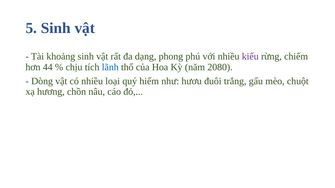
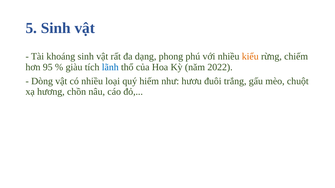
khoảng: khoảng -> khoáng
kiểu colour: purple -> orange
44: 44 -> 95
chịu: chịu -> giàu
2080: 2080 -> 2022
